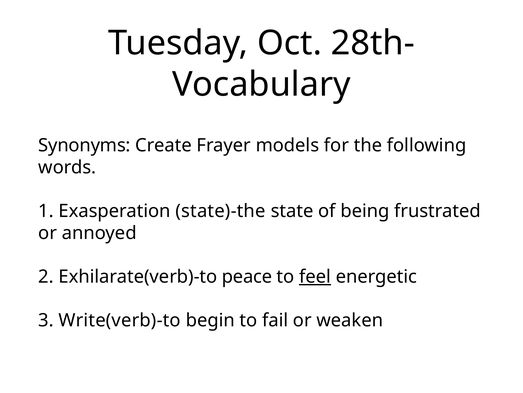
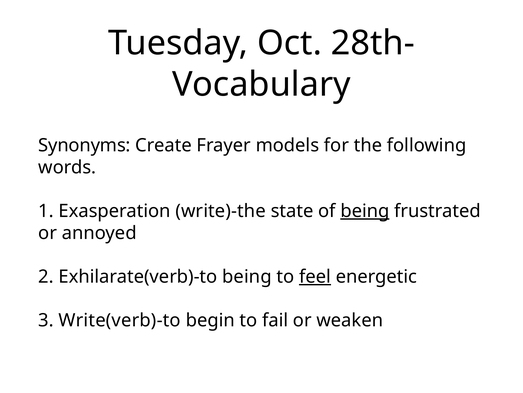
state)-the: state)-the -> write)-the
being at (365, 211) underline: none -> present
Exhilarate(verb)-to peace: peace -> being
